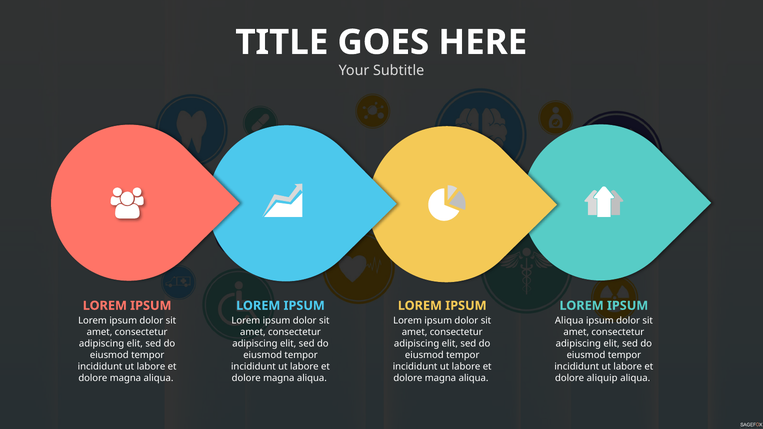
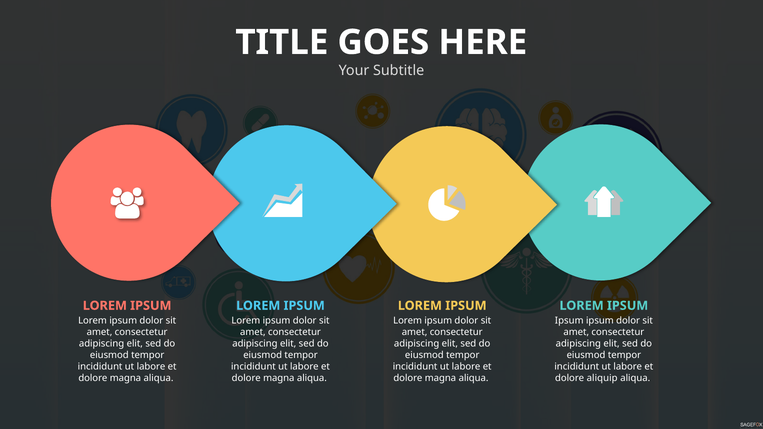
Aliqua at (569, 321): Aliqua -> Ipsum
